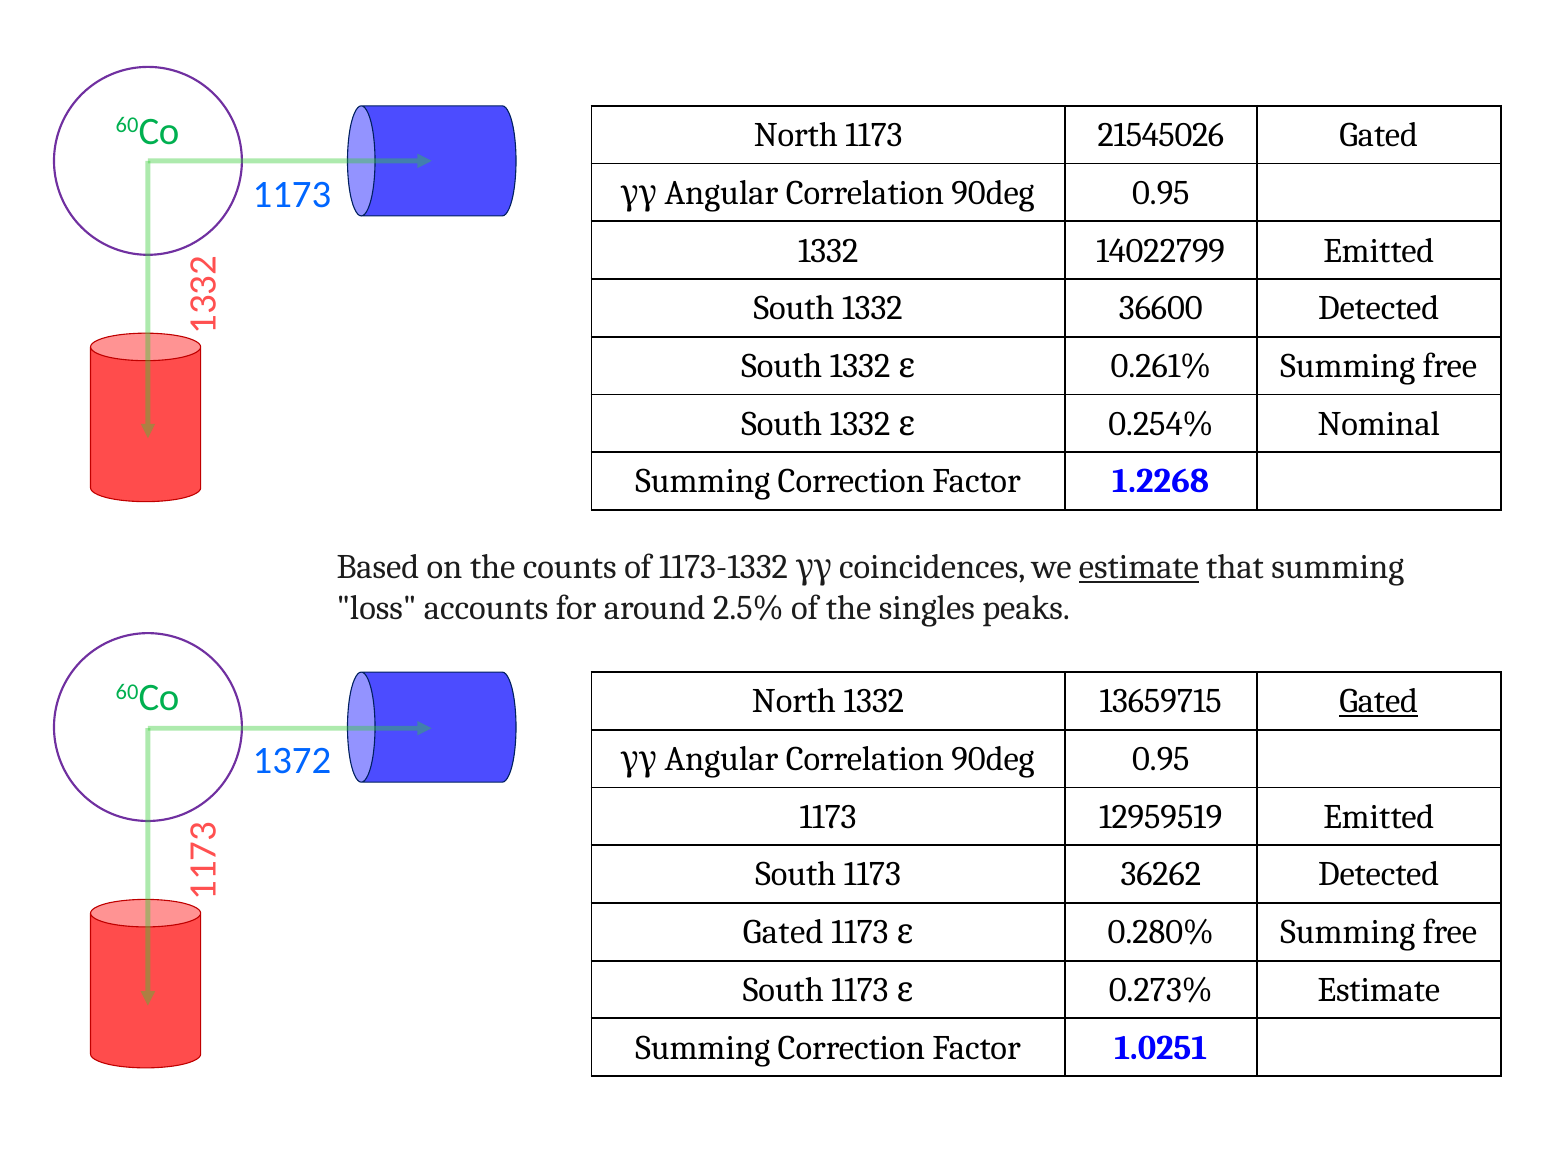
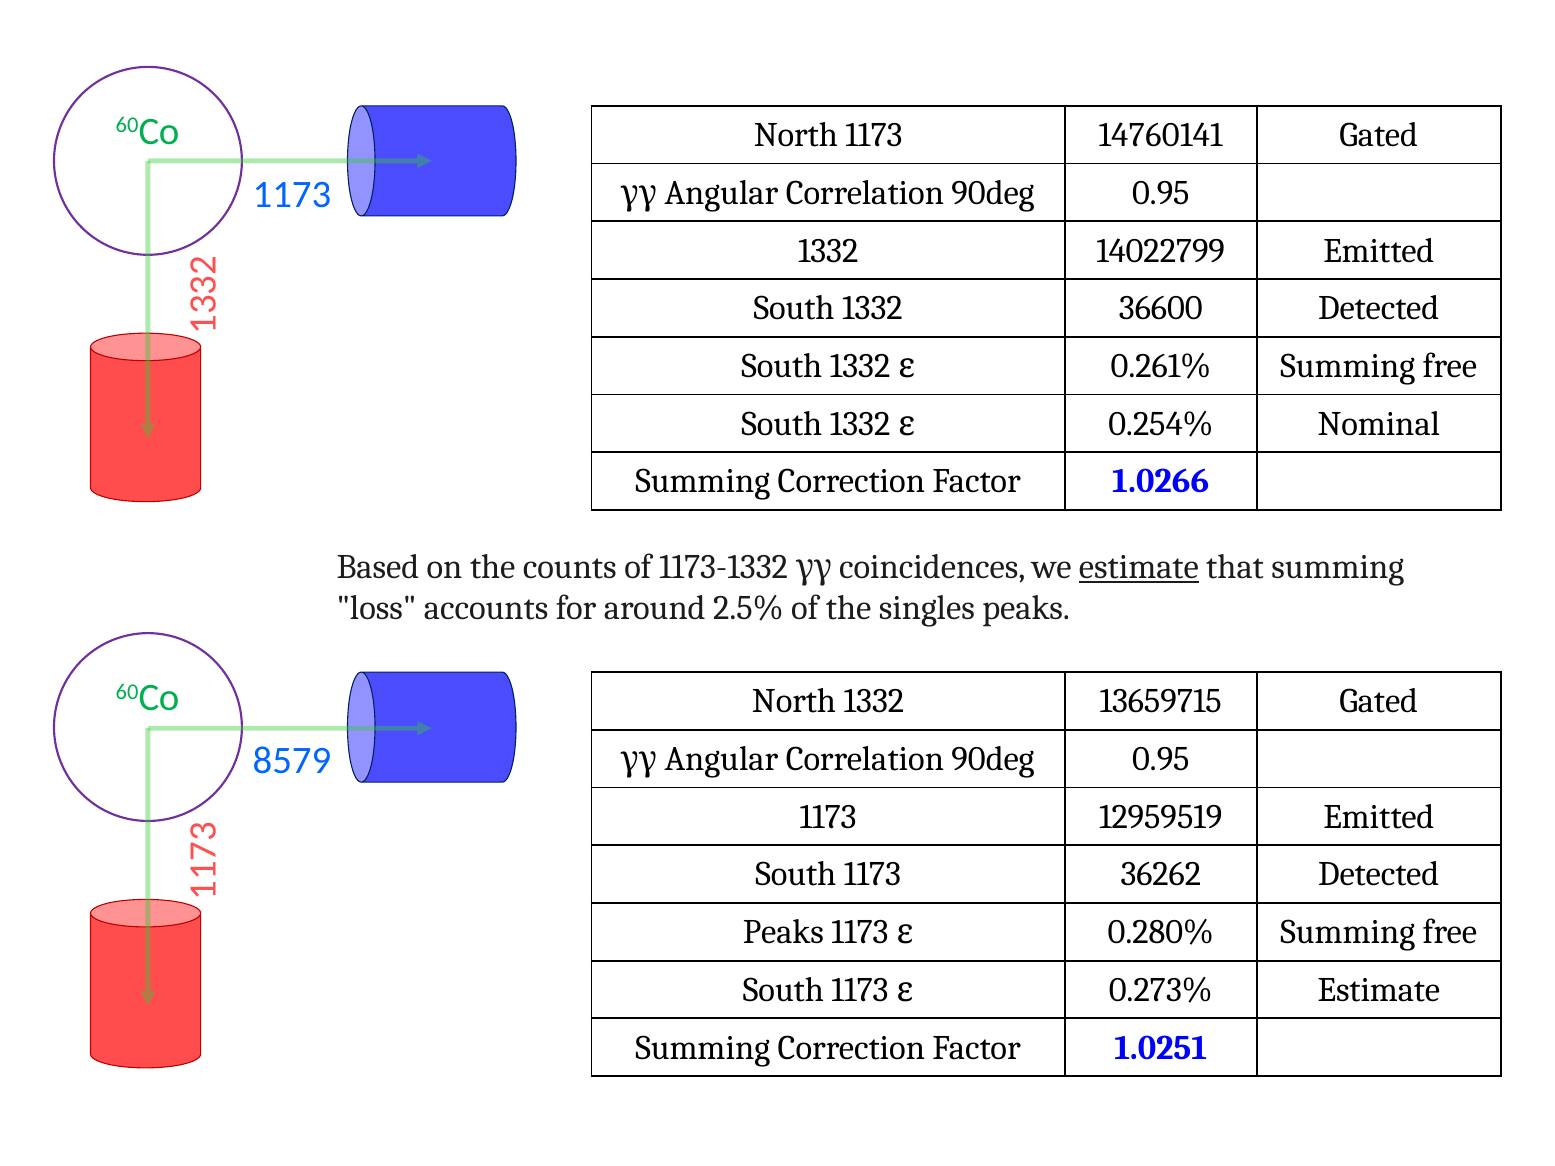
21545026: 21545026 -> 14760141
1.2268: 1.2268 -> 1.0266
Gated at (1379, 702) underline: present -> none
1372: 1372 -> 8579
Gated at (783, 933): Gated -> Peaks
